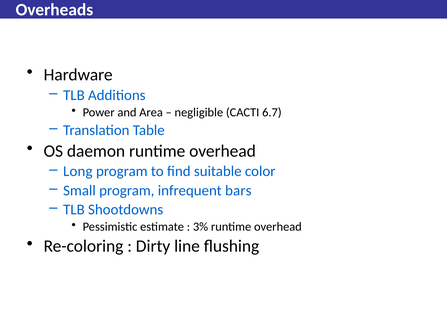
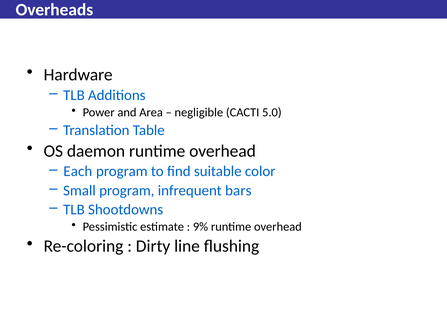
6.7: 6.7 -> 5.0
Long: Long -> Each
3%: 3% -> 9%
